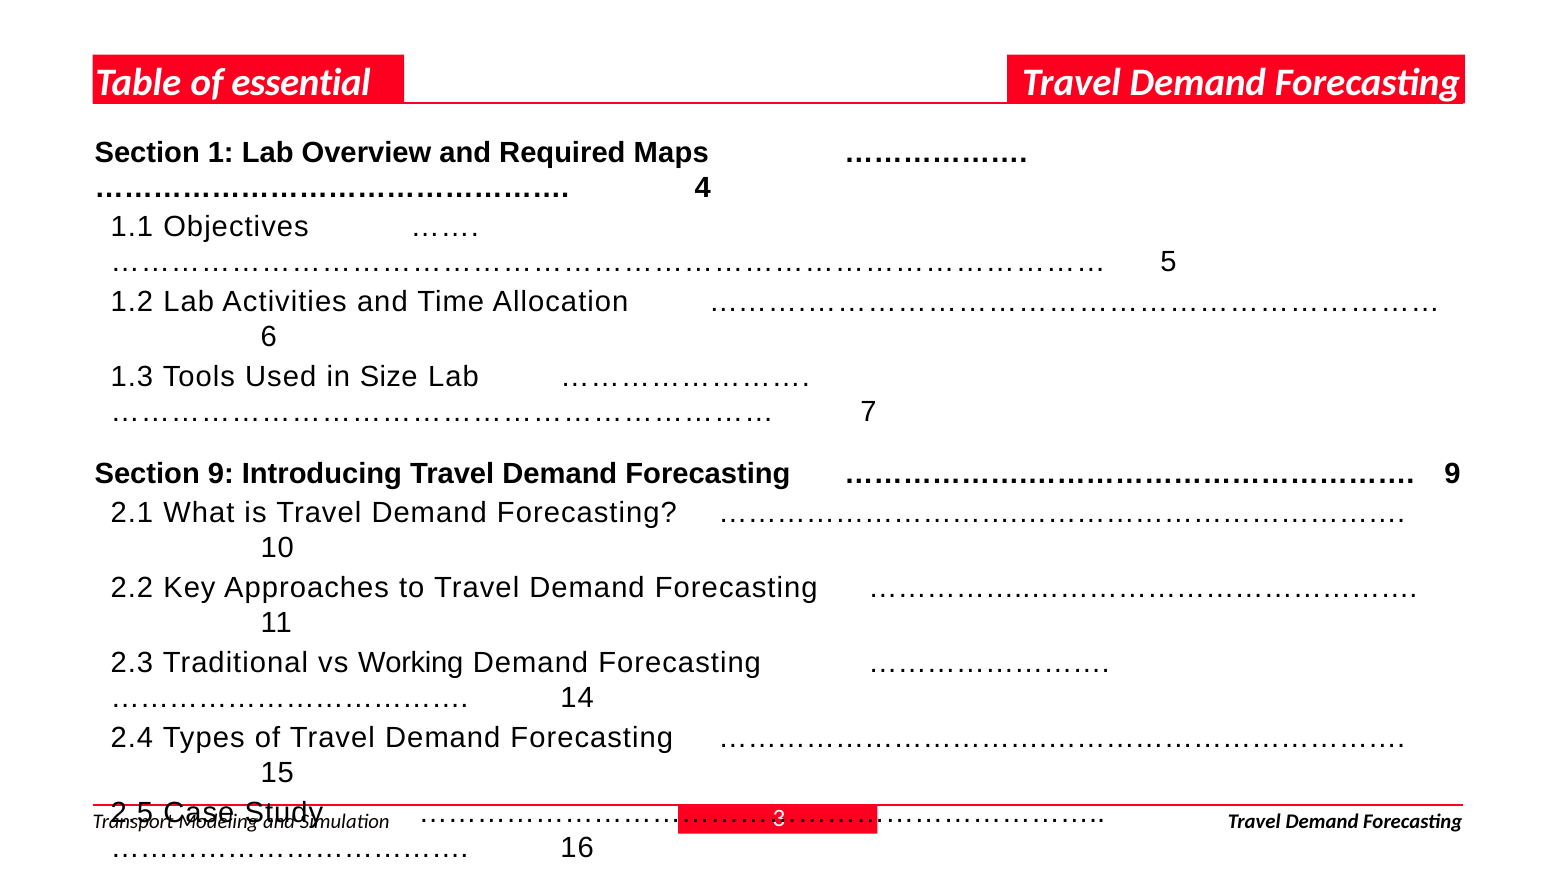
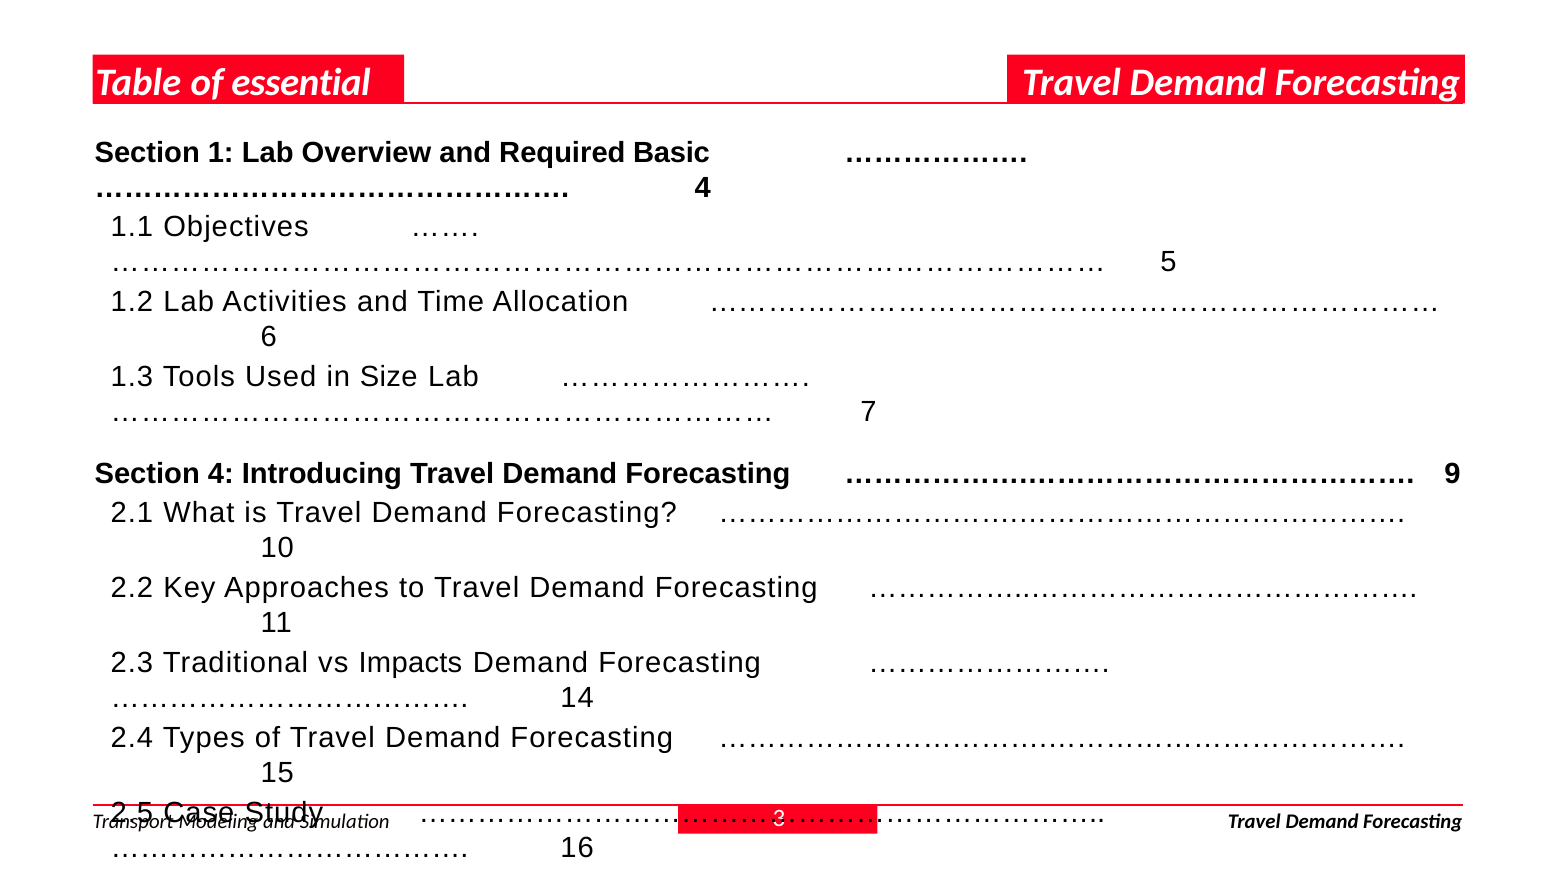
Maps: Maps -> Basic
Section 9: 9 -> 4
Working: Working -> Impacts
